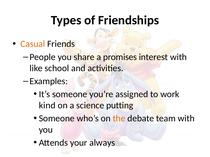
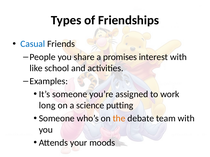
Casual colour: orange -> blue
kind: kind -> long
always: always -> moods
